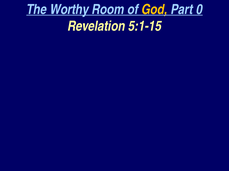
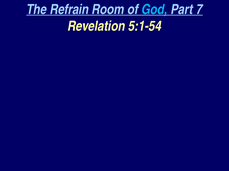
Worthy: Worthy -> Refrain
God colour: yellow -> light blue
0: 0 -> 7
5:1-15: 5:1-15 -> 5:1-54
